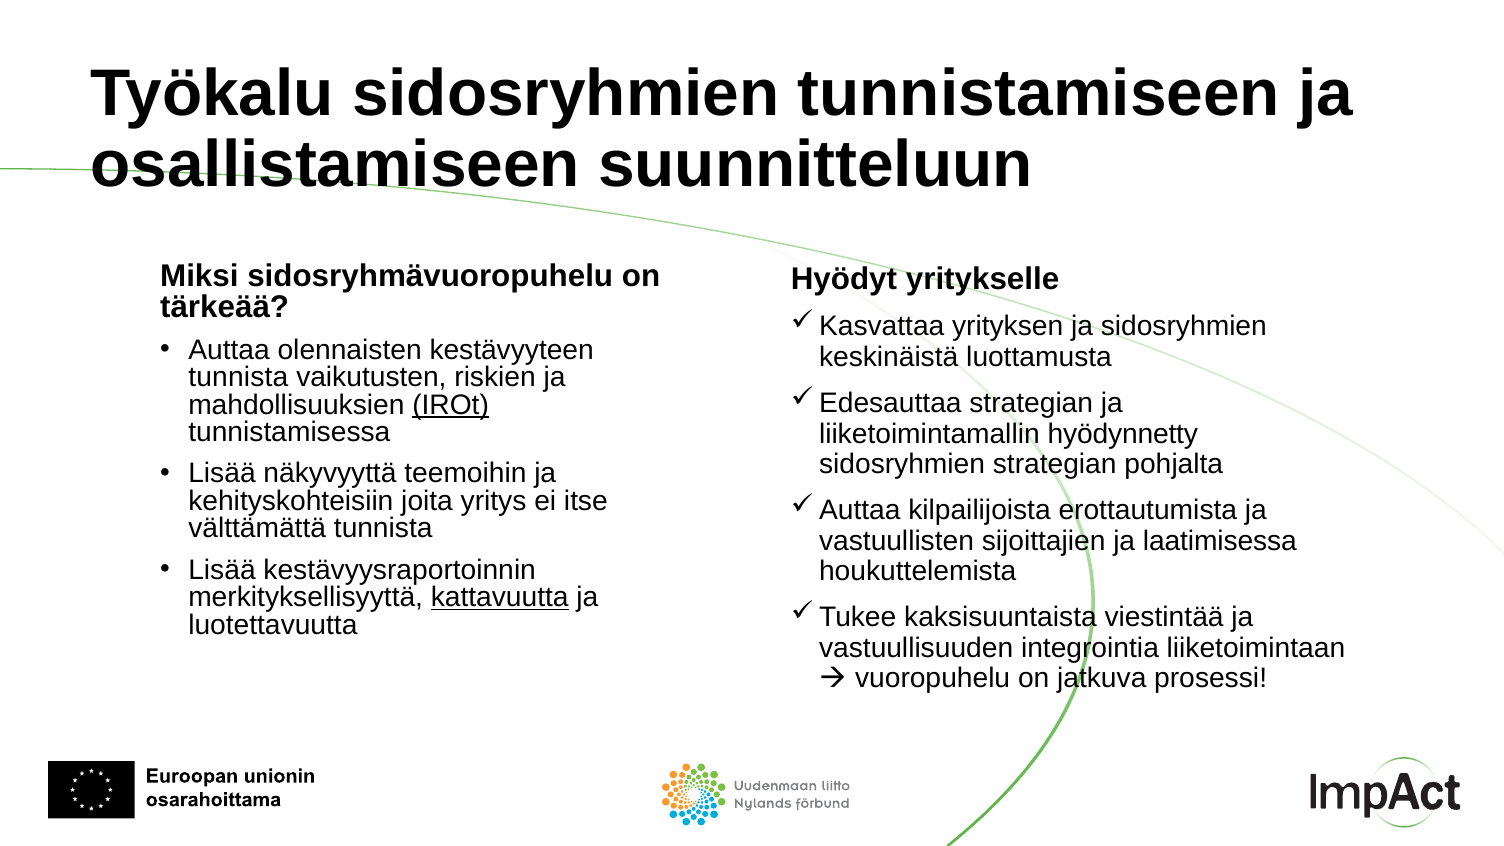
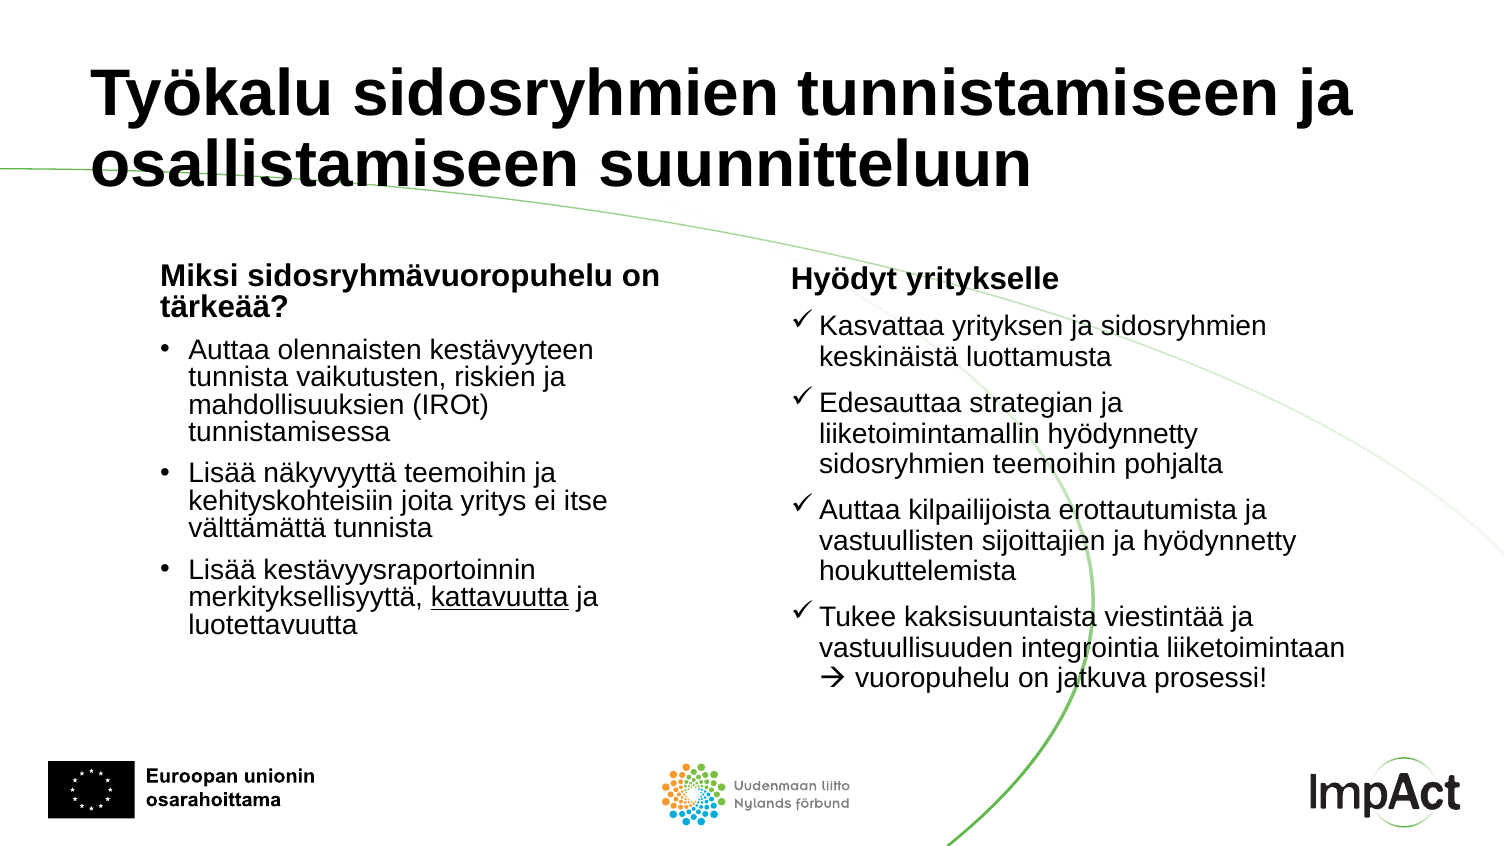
IROt underline: present -> none
sidosryhmien strategian: strategian -> teemoihin
ja laatimisessa: laatimisessa -> hyödynnetty
